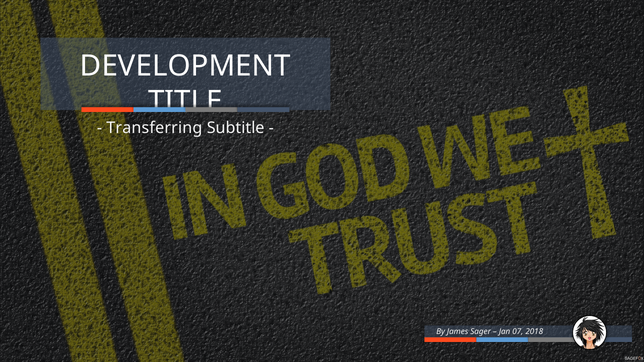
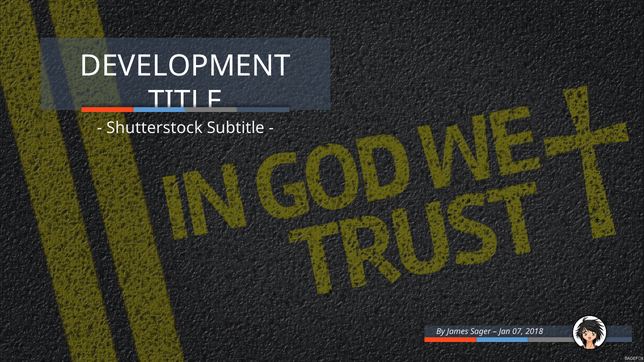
Transferring: Transferring -> Shutterstock
